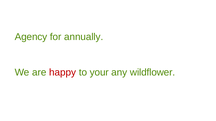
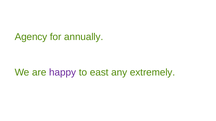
happy colour: red -> purple
your: your -> east
wildflower: wildflower -> extremely
